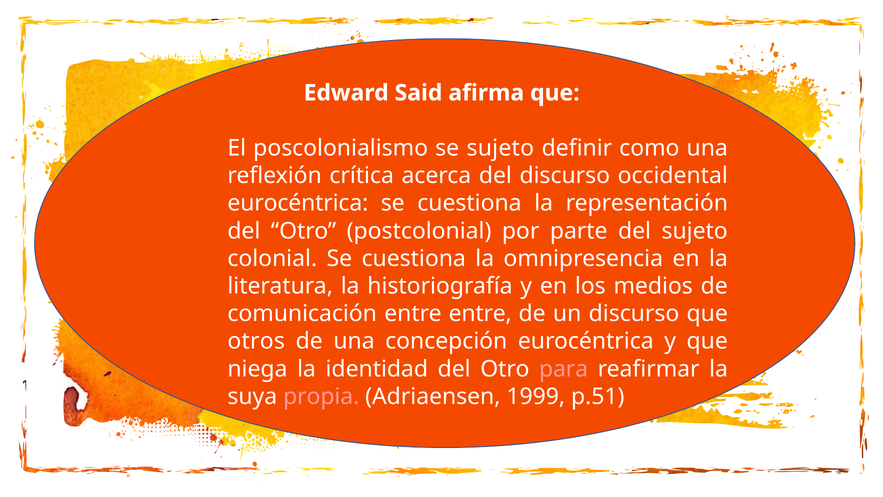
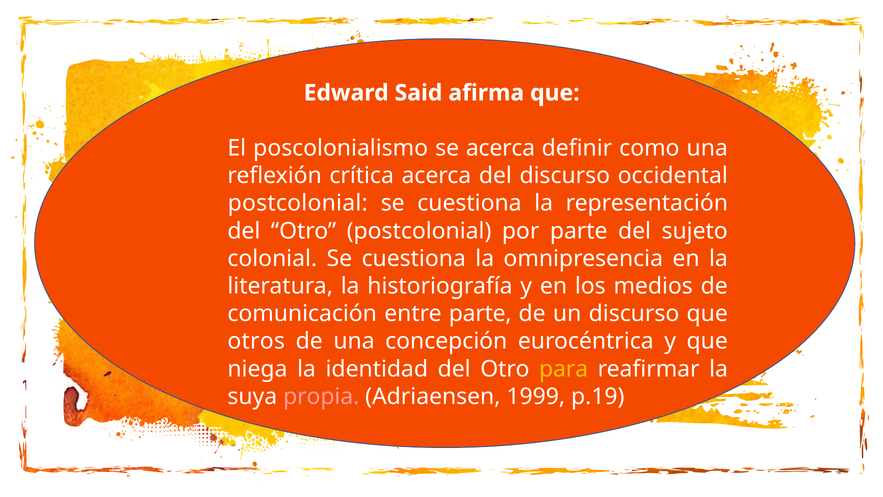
se sujeto: sujeto -> acerca
eurocéntrica at (298, 203): eurocéntrica -> postcolonial
entre entre: entre -> parte
para colour: pink -> yellow
p.51: p.51 -> p.19
